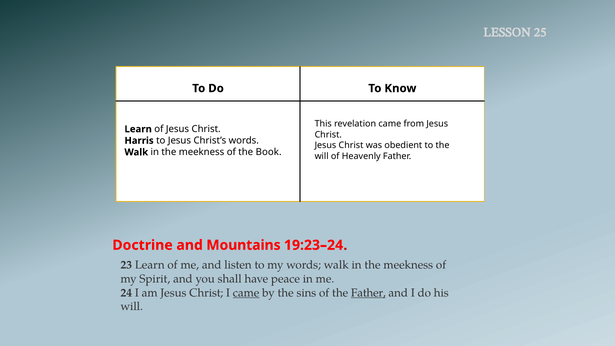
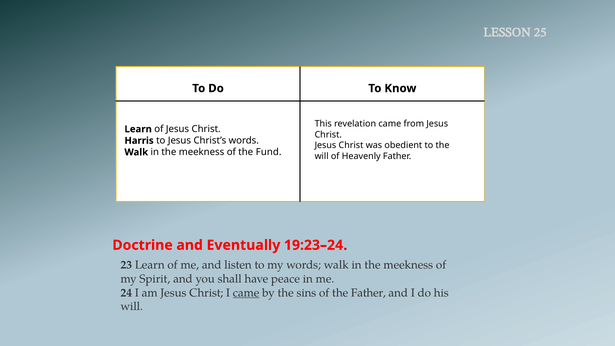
Book: Book -> Fund
Mountains: Mountains -> Eventually
Father at (368, 293) underline: present -> none
